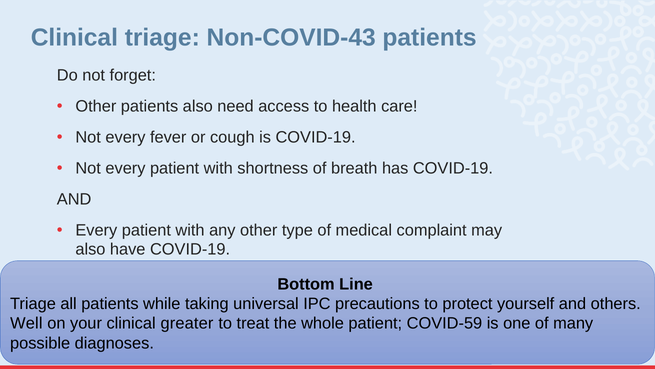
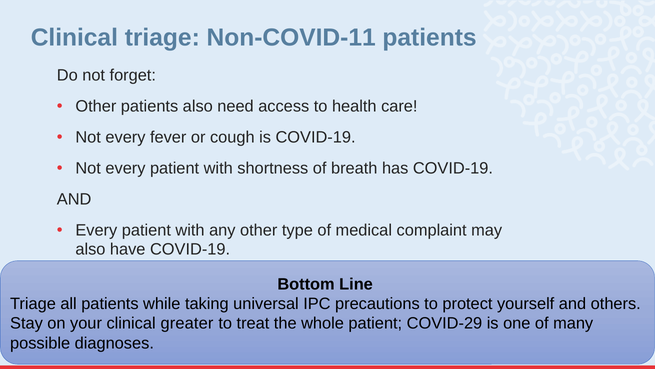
Non-COVID-43: Non-COVID-43 -> Non-COVID-11
Well: Well -> Stay
COVID-59: COVID-59 -> COVID-29
